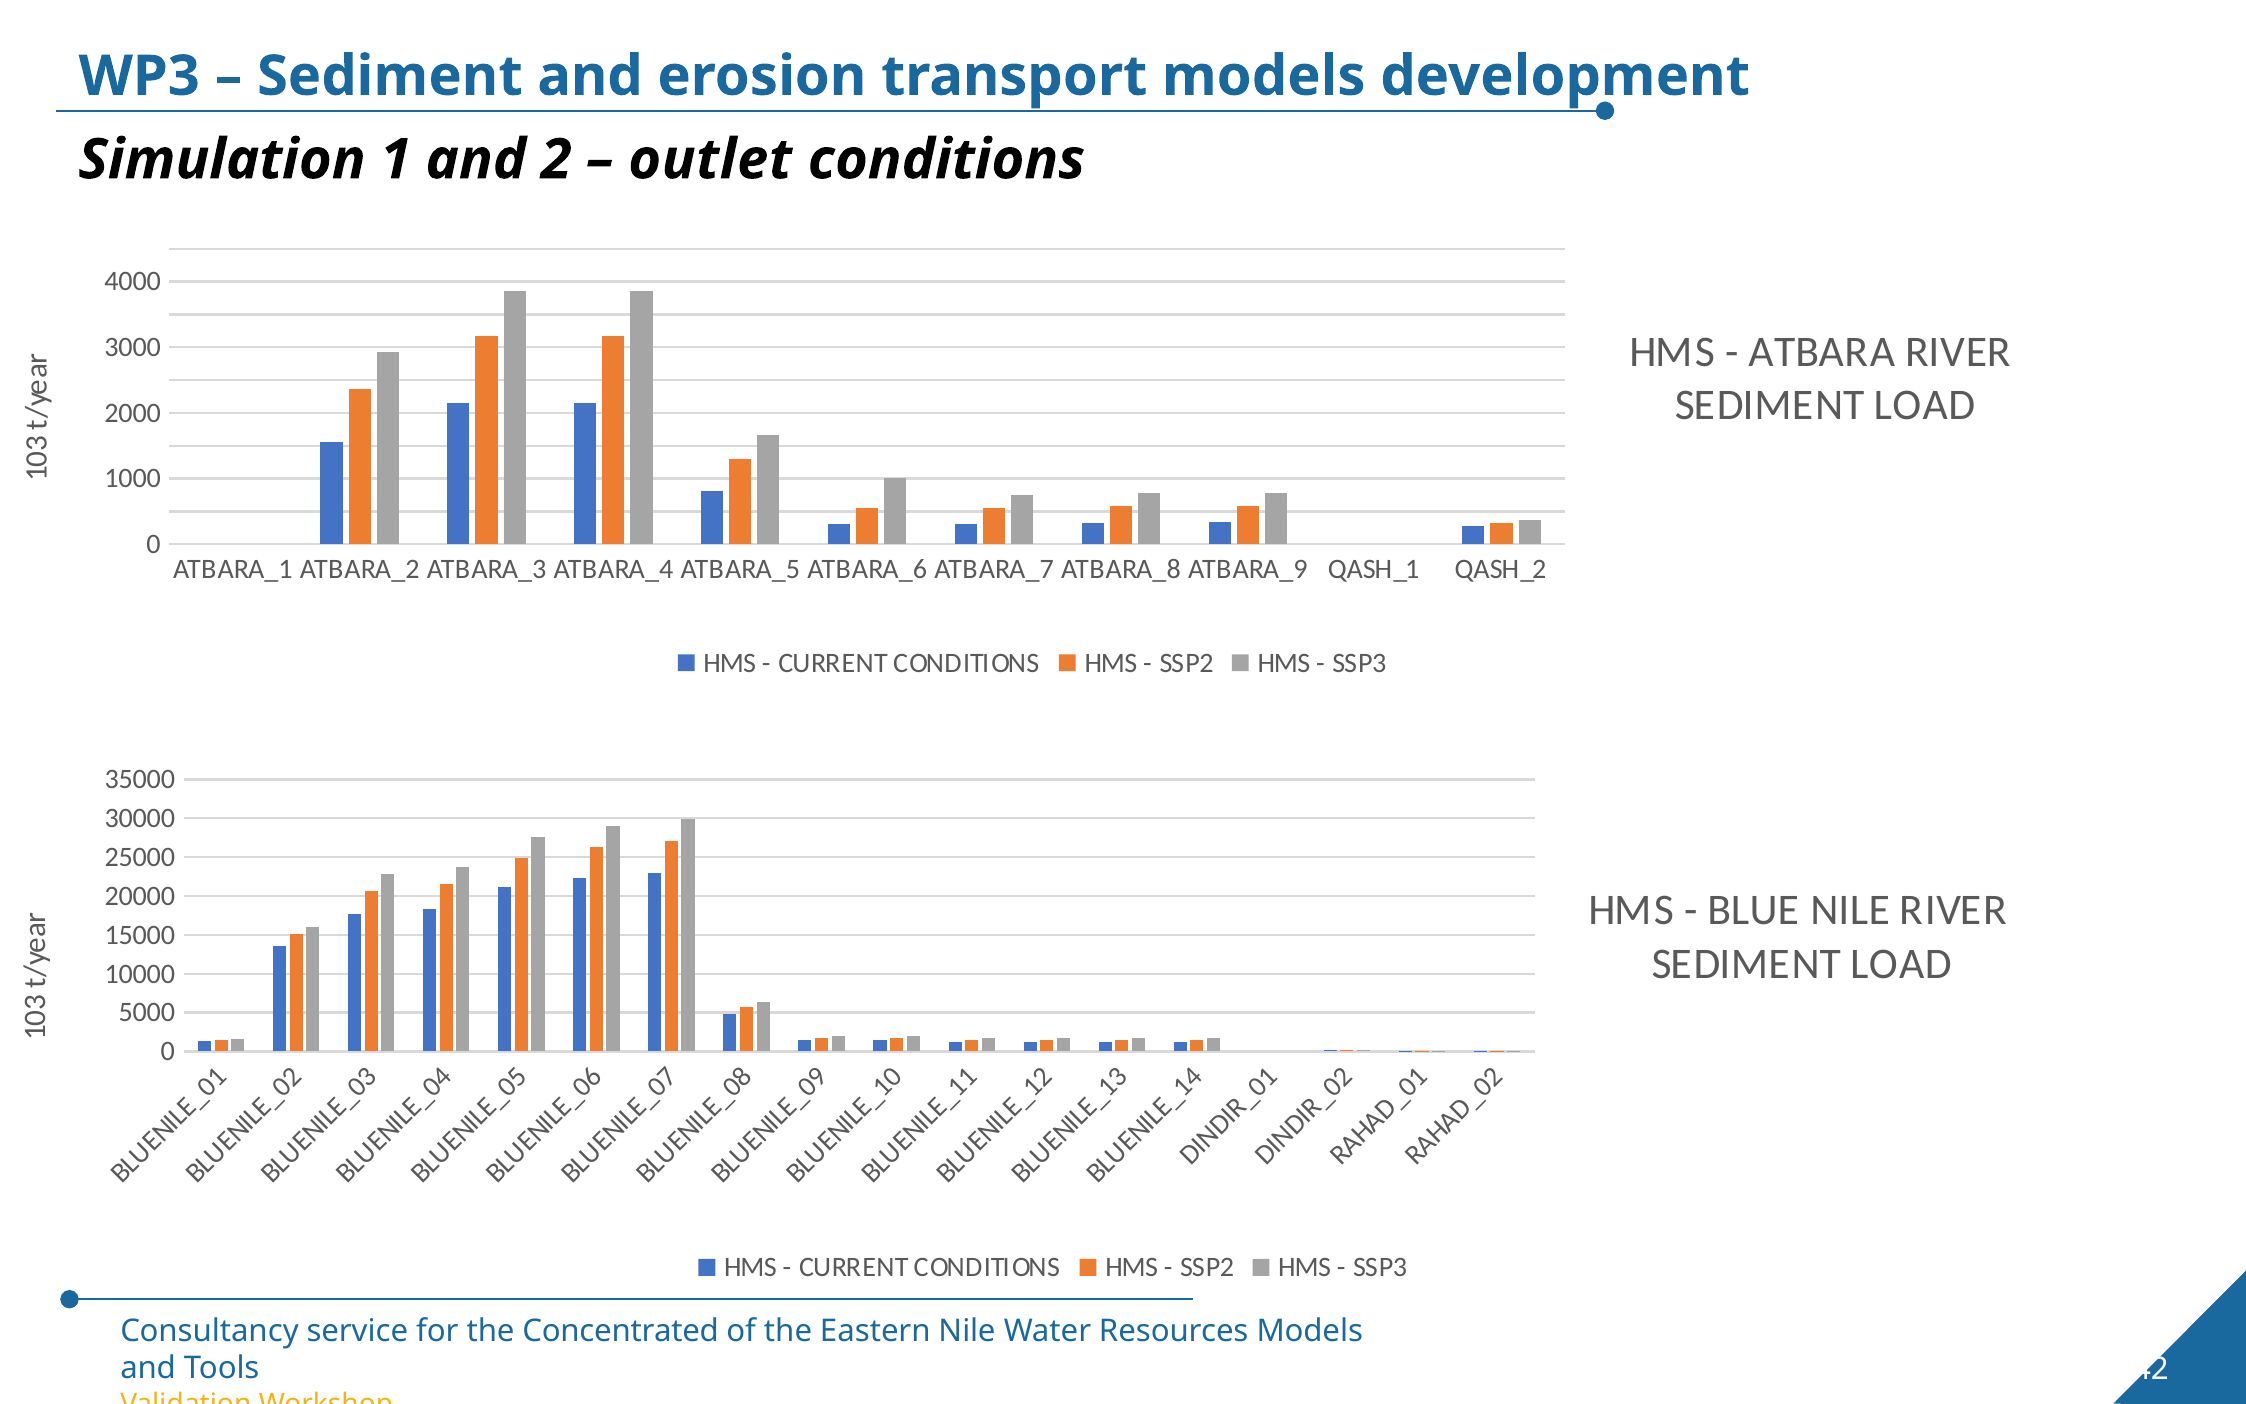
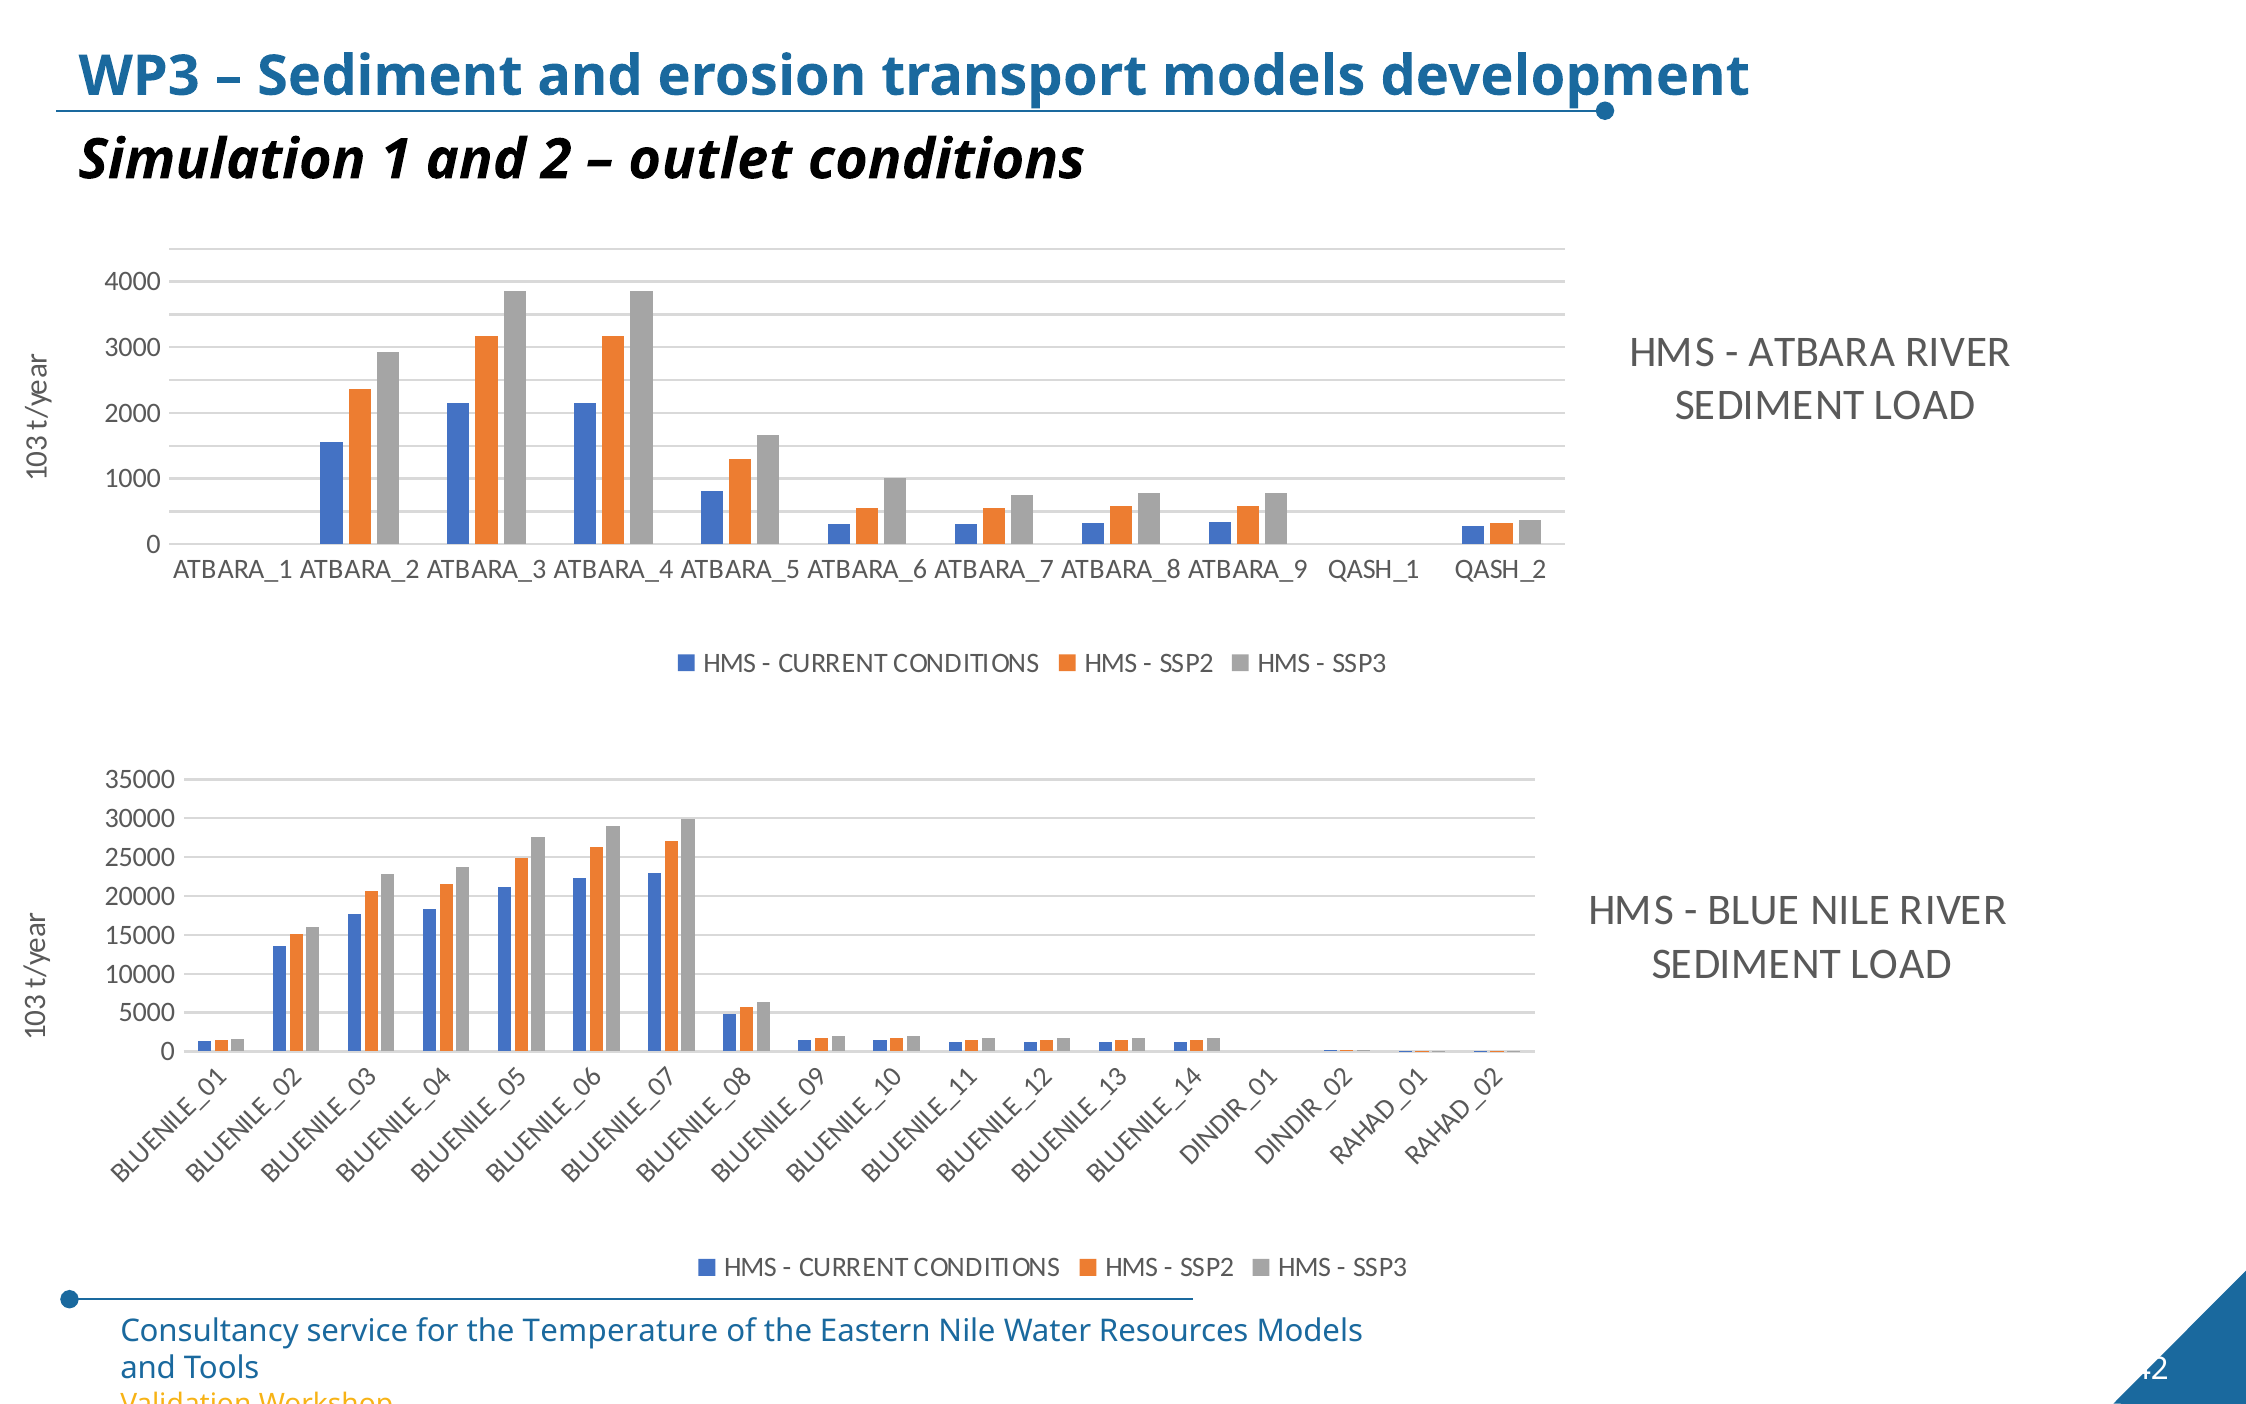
Concentrated: Concentrated -> Temperature
